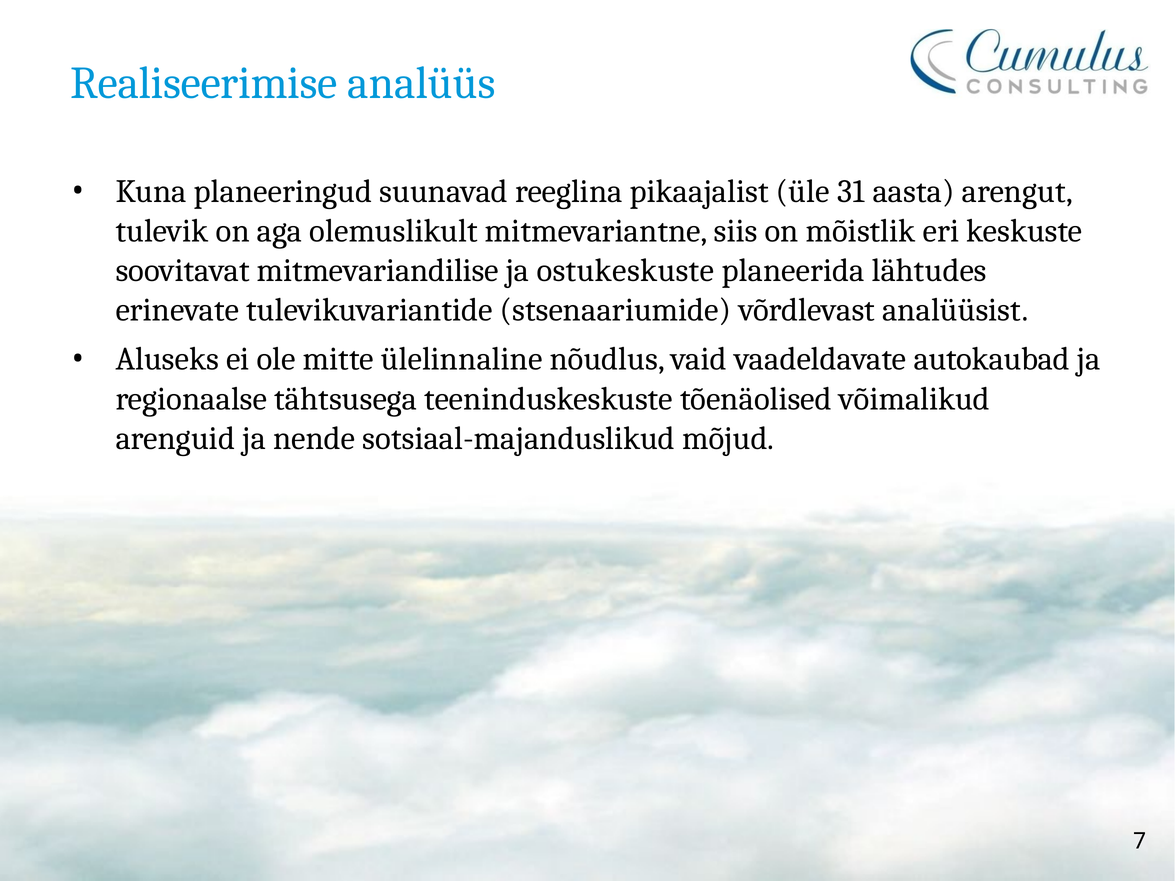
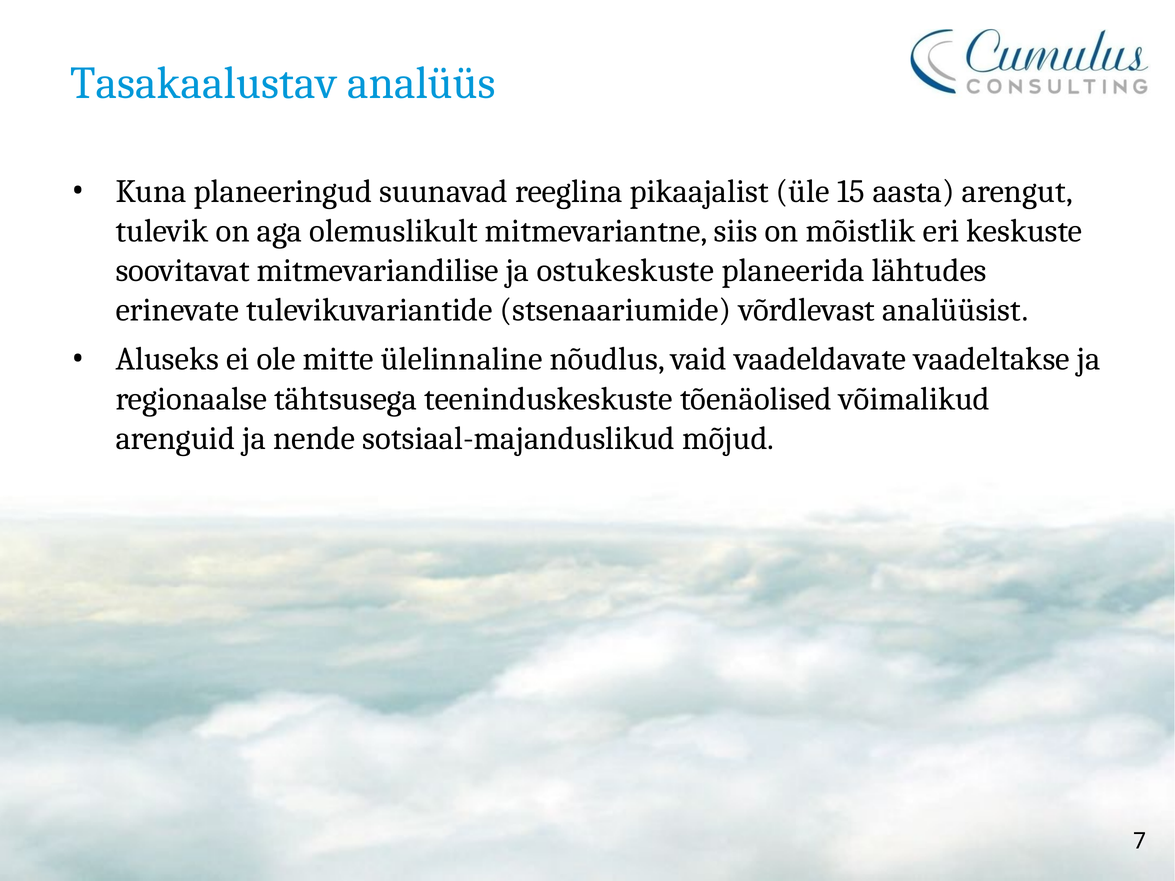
Realiseerimise: Realiseerimise -> Tasakaalustav
31: 31 -> 15
autokaubad: autokaubad -> vaadeltakse
